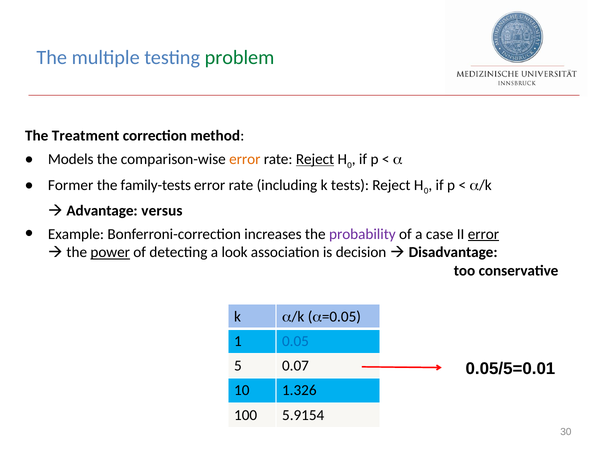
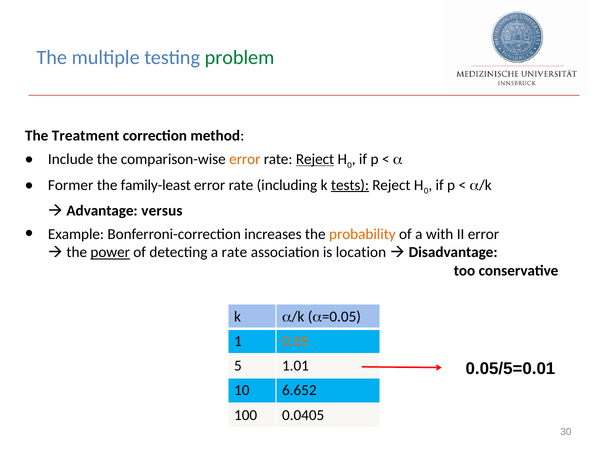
Models: Models -> Include
family-tests: family-tests -> family-least
tests underline: none -> present
probability colour: purple -> orange
case: case -> with
error at (483, 234) underline: present -> none
a look: look -> rate
decision: decision -> location
0.05 colour: blue -> orange
0.07: 0.07 -> 1.01
1.326: 1.326 -> 6.652
5.9154: 5.9154 -> 0.0405
